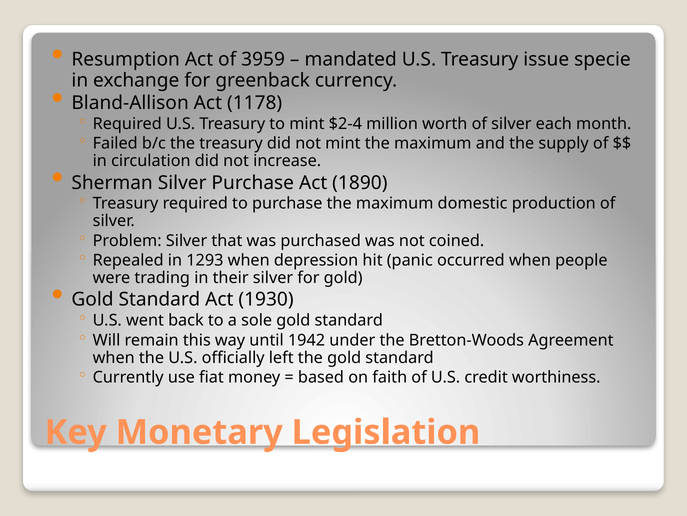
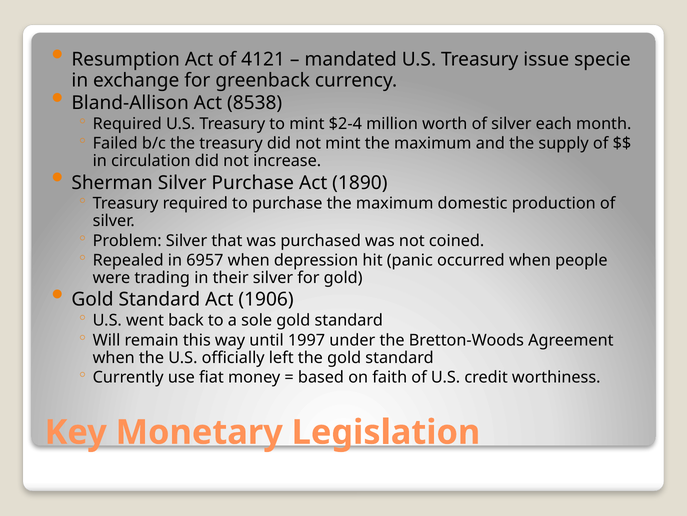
3959: 3959 -> 4121
1178: 1178 -> 8538
1293: 1293 -> 6957
1930: 1930 -> 1906
1942: 1942 -> 1997
